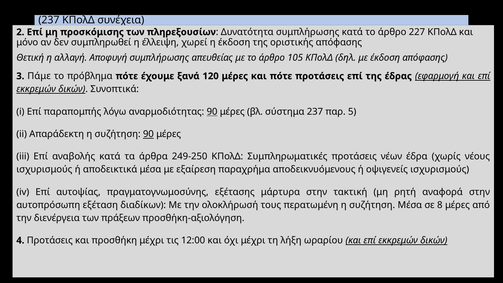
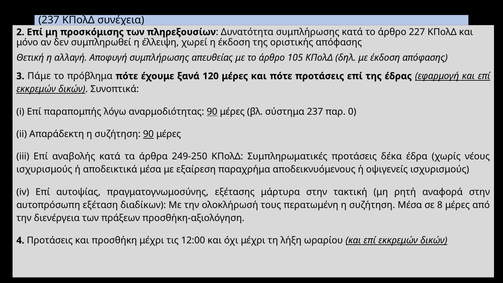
5: 5 -> 0
νέων: νέων -> δέκα
